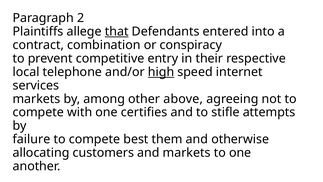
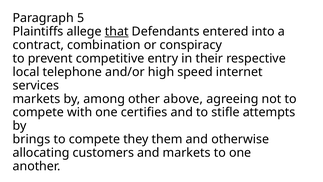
2: 2 -> 5
high underline: present -> none
failure: failure -> brings
best: best -> they
